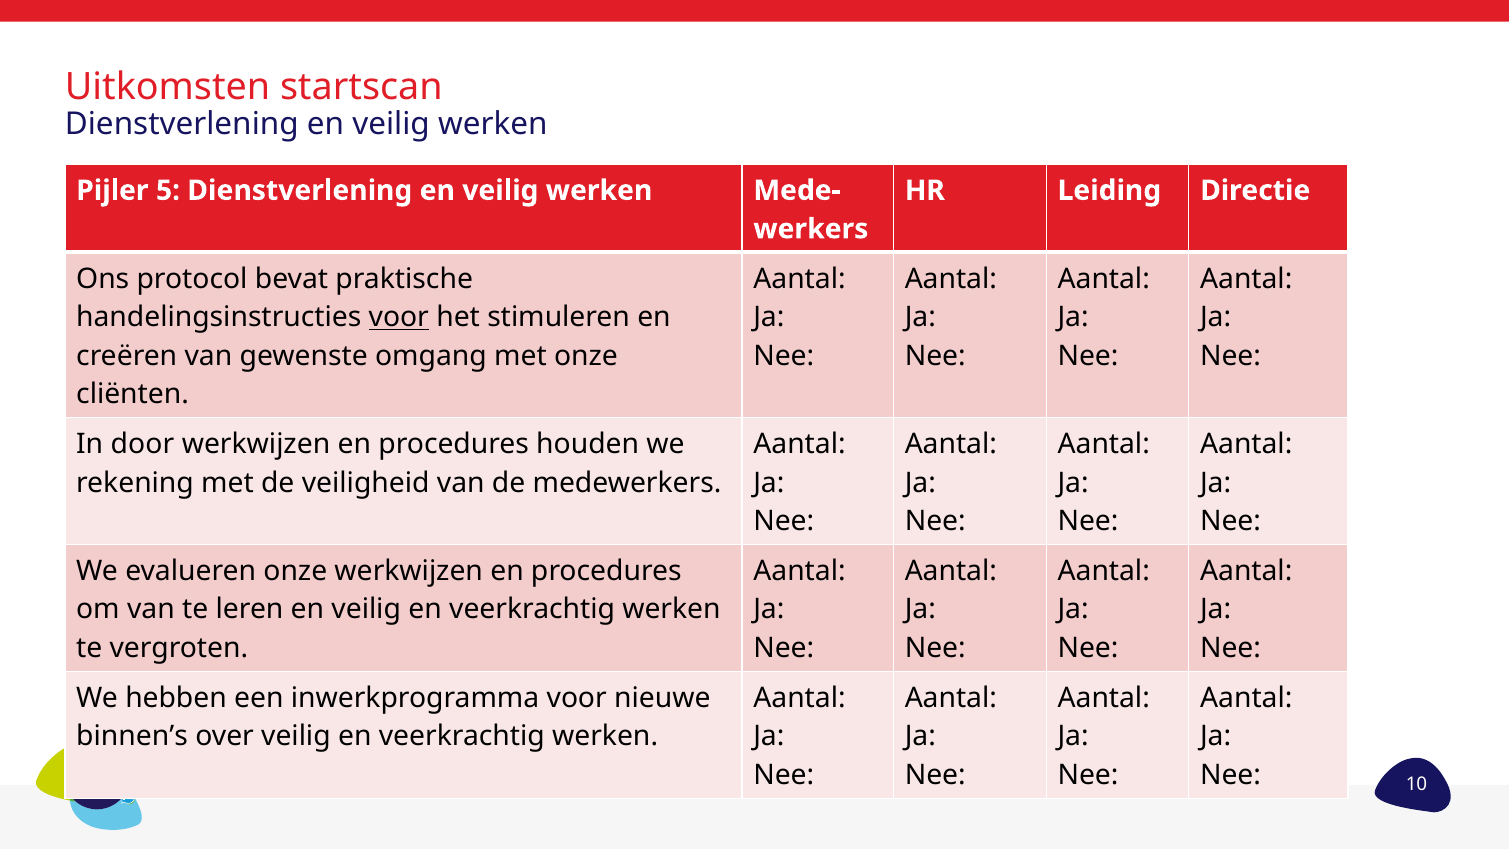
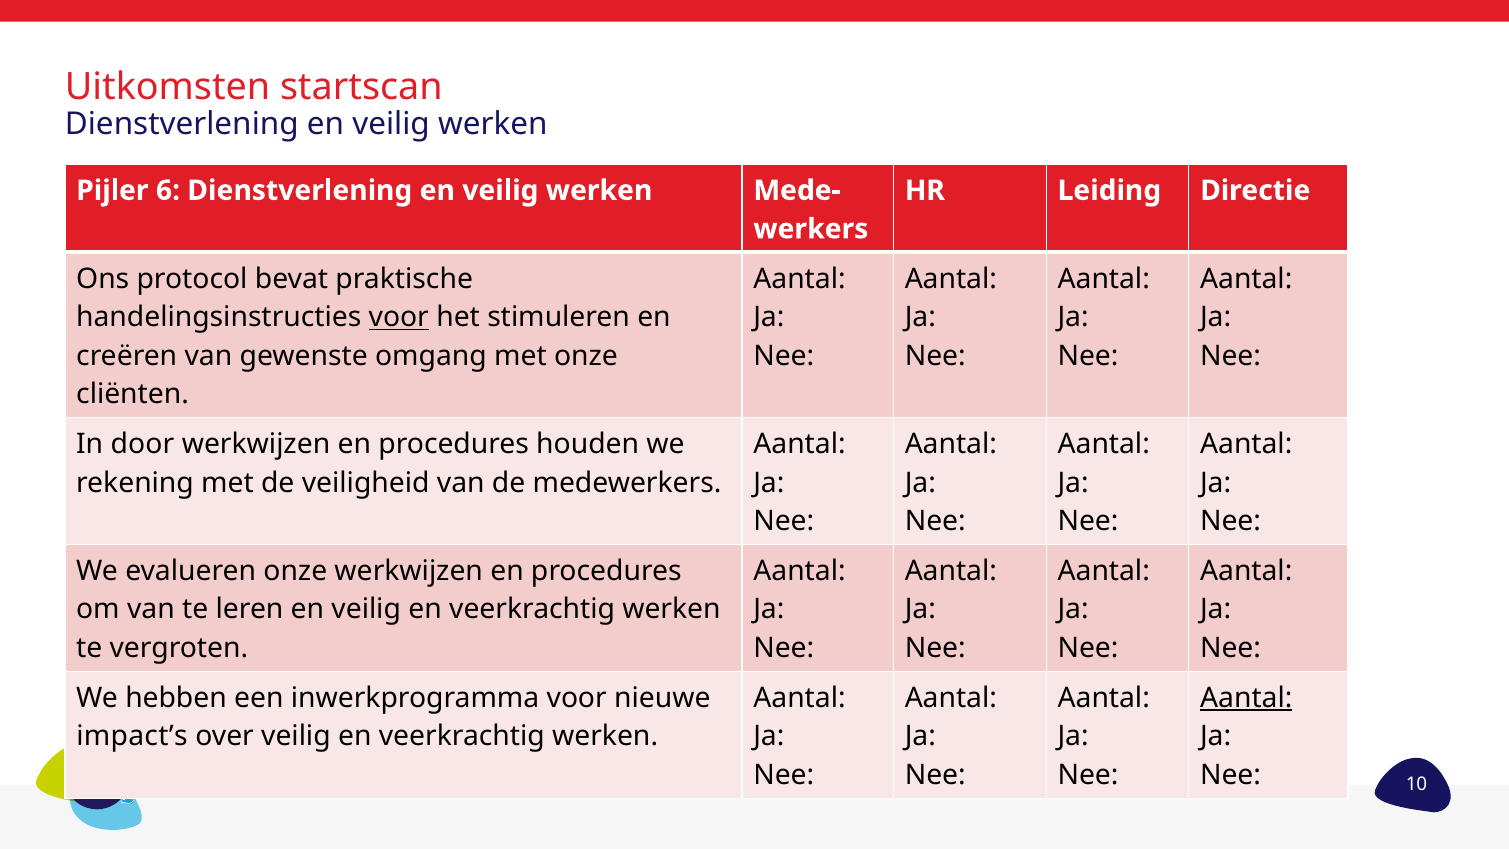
5: 5 -> 6
Aantal at (1246, 698) underline: none -> present
binnen’s: binnen’s -> impact’s
